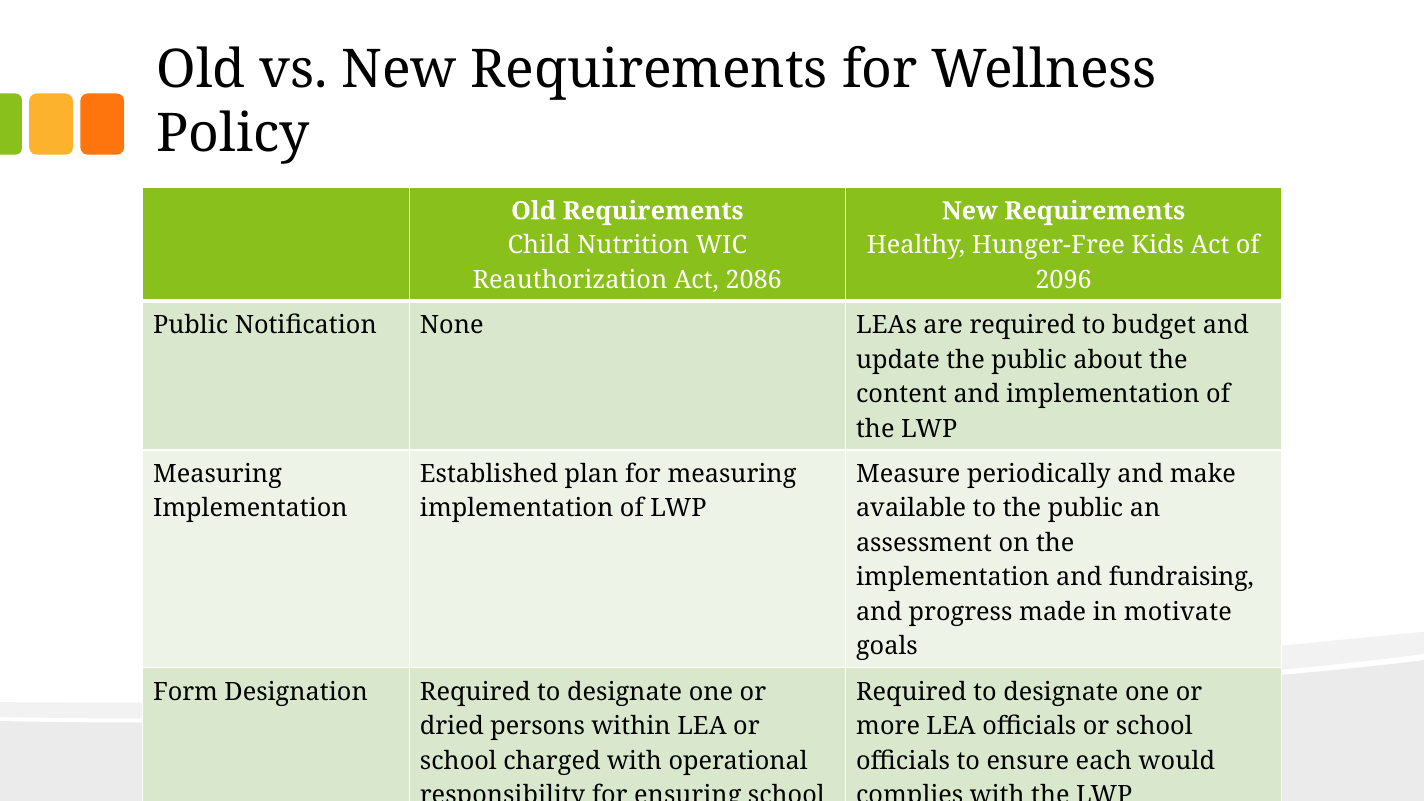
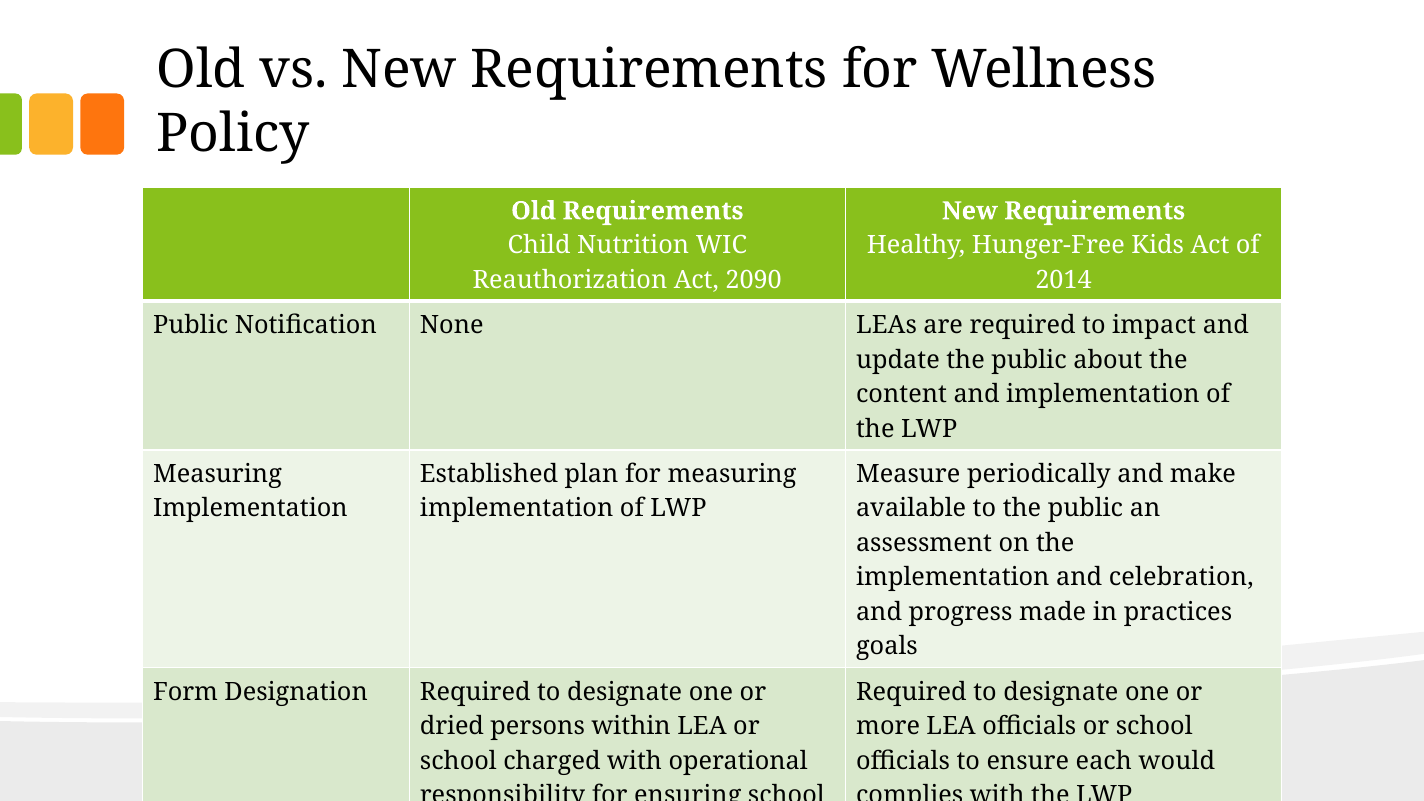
2086: 2086 -> 2090
2096: 2096 -> 2014
budget: budget -> impact
fundraising: fundraising -> celebration
motivate: motivate -> practices
